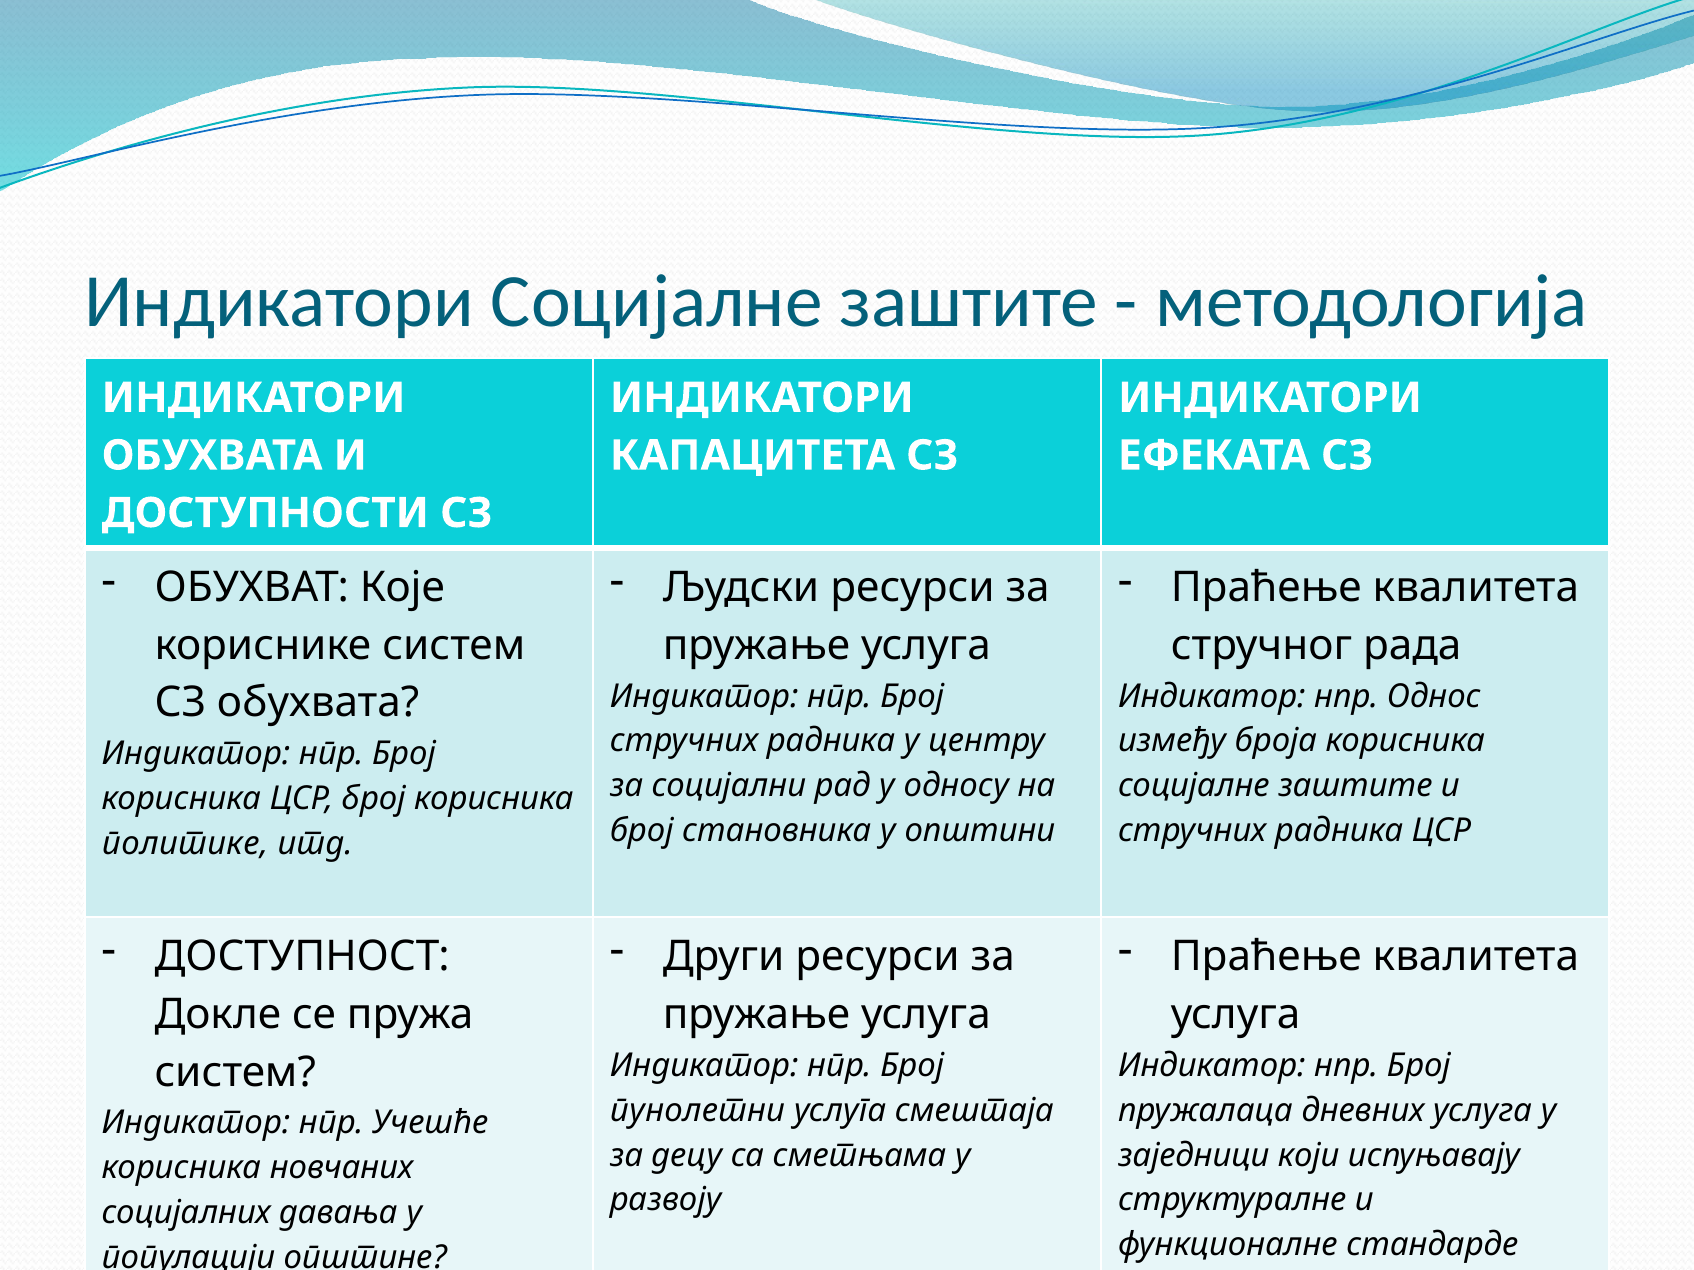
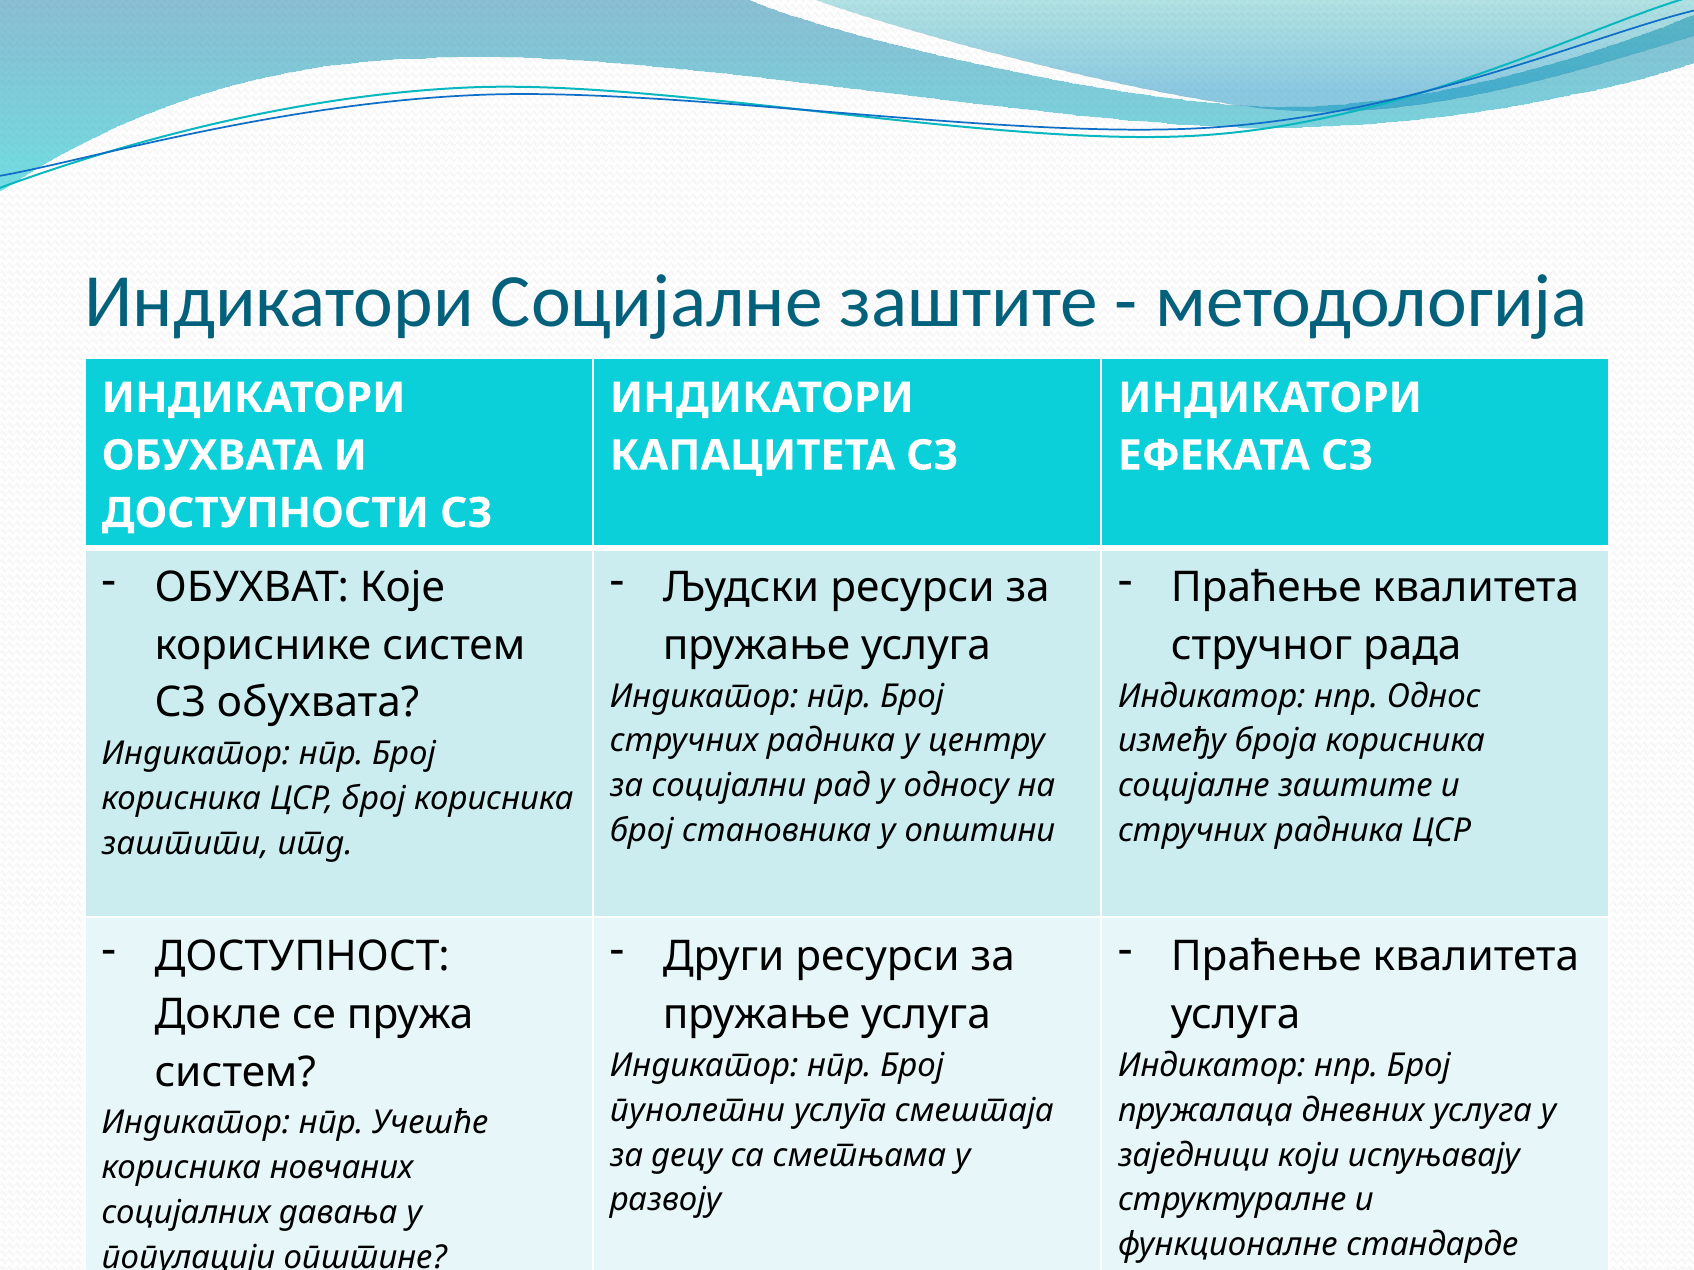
политике: политике -> заштити
